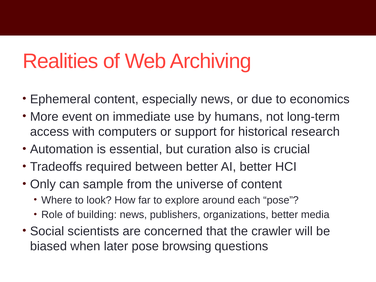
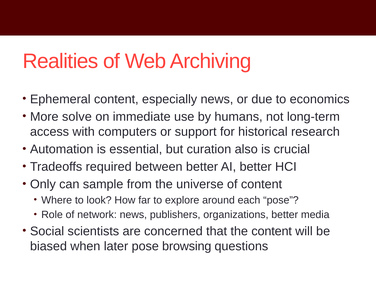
event: event -> solve
building: building -> network
the crawler: crawler -> content
